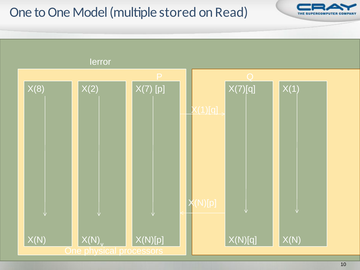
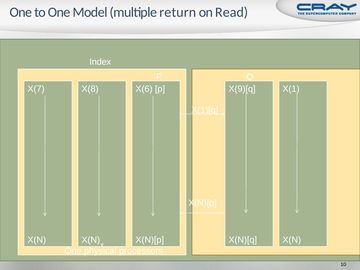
stored: stored -> return
Ierror: Ierror -> Index
X(8: X(8 -> X(7
X(2: X(2 -> X(8
X(7: X(7 -> X(6
X(7)[q: X(7)[q -> X(9)[q
